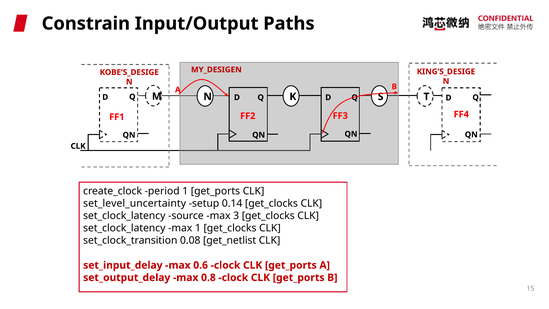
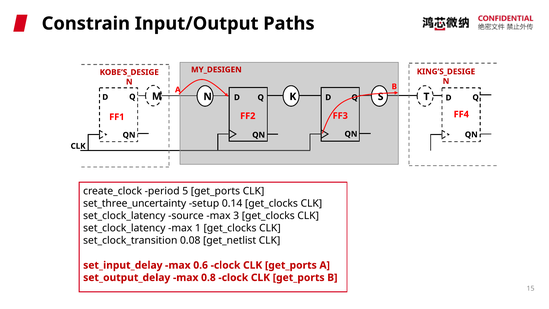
period 1: 1 -> 5
set_level_uncertainty: set_level_uncertainty -> set_three_uncertainty
